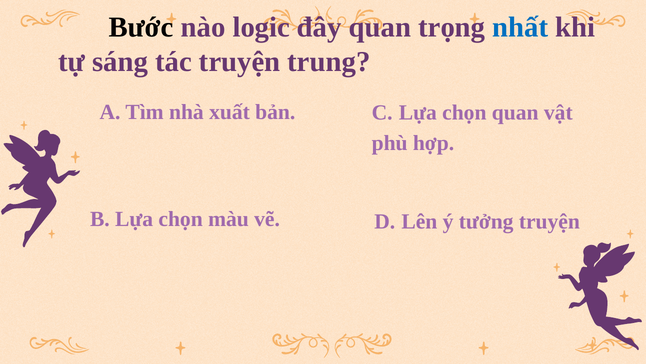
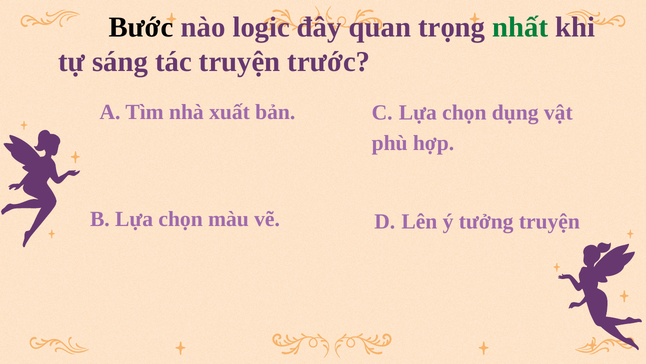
nhất colour: blue -> green
trung: trung -> trước
chọn quan: quan -> dụng
